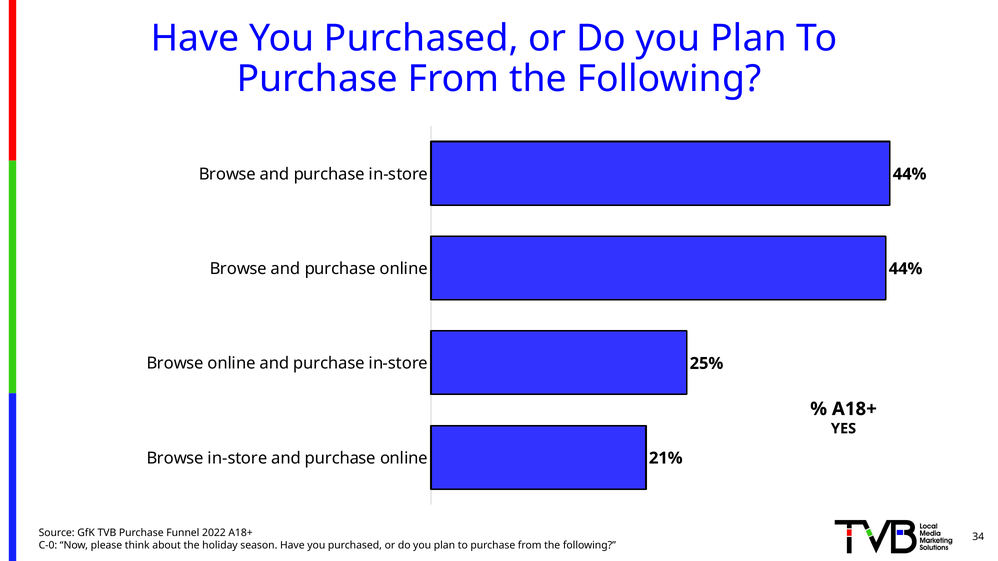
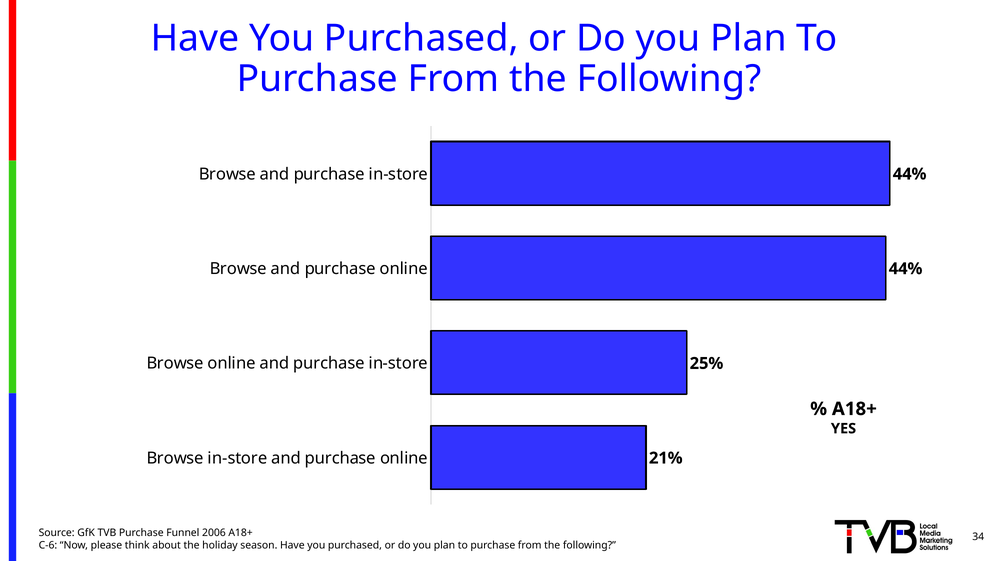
2022: 2022 -> 2006
C-0: C-0 -> C-6
